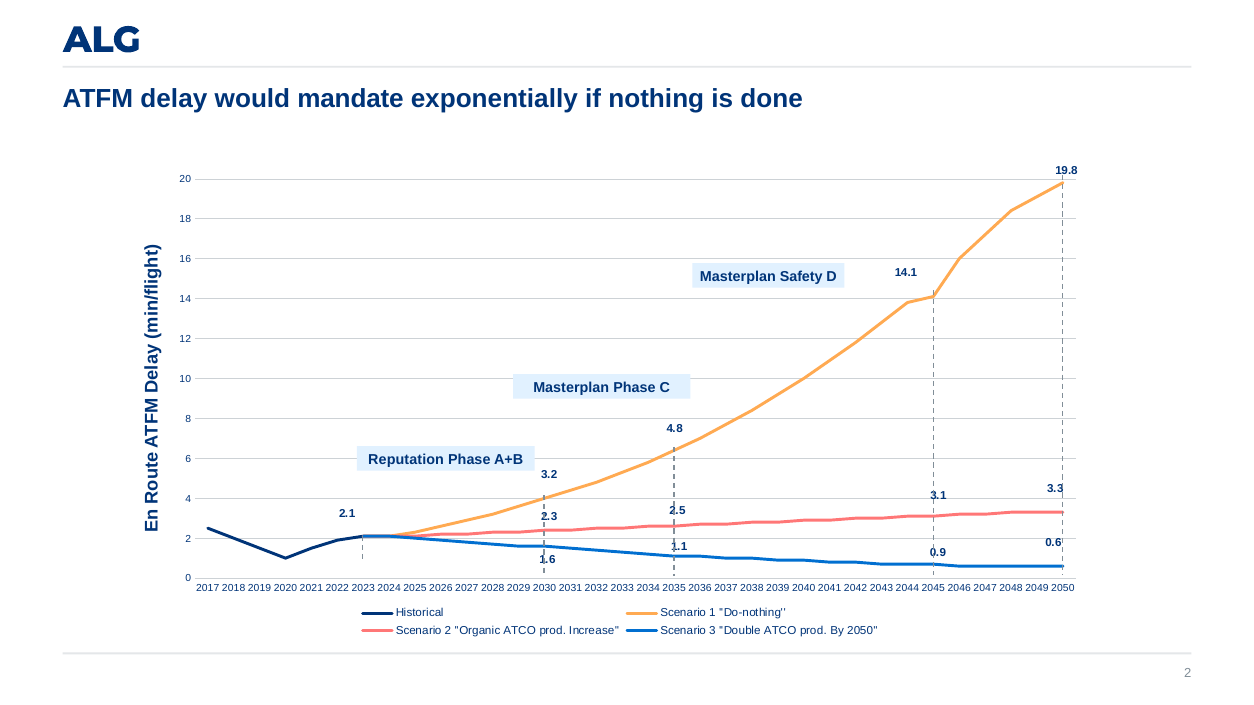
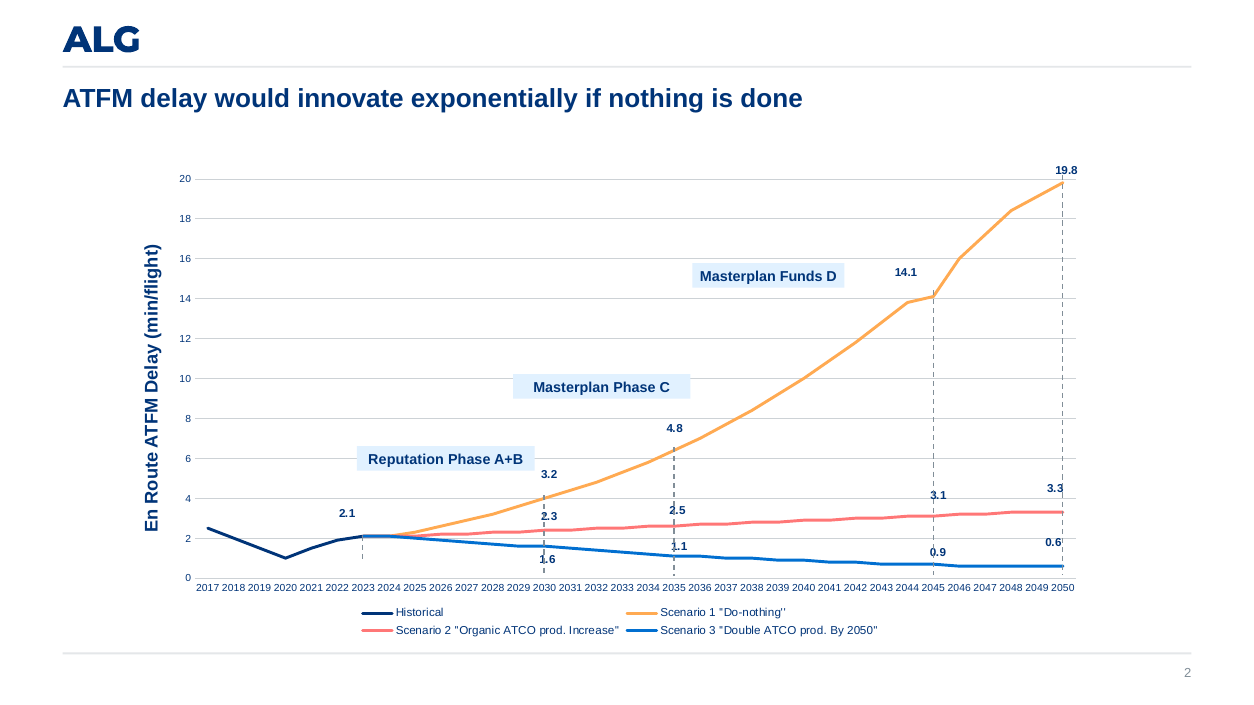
mandate: mandate -> innovate
Safety: Safety -> Funds
